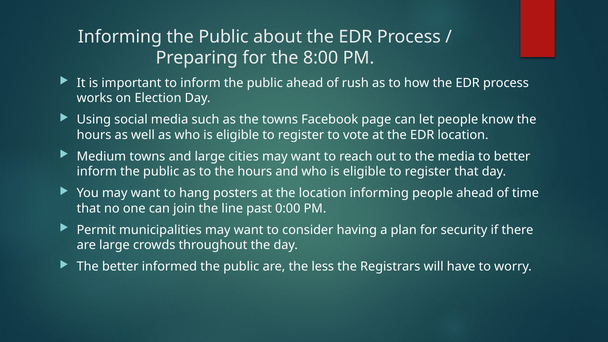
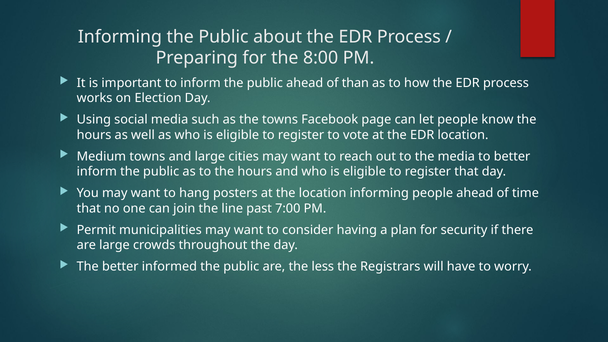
rush: rush -> than
0:00: 0:00 -> 7:00
